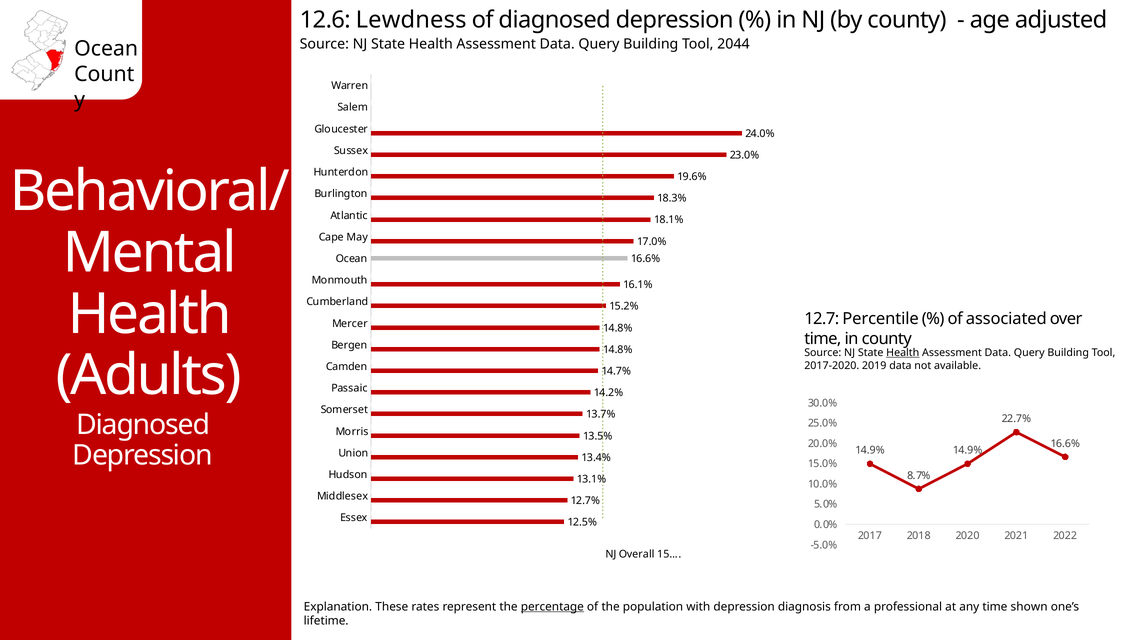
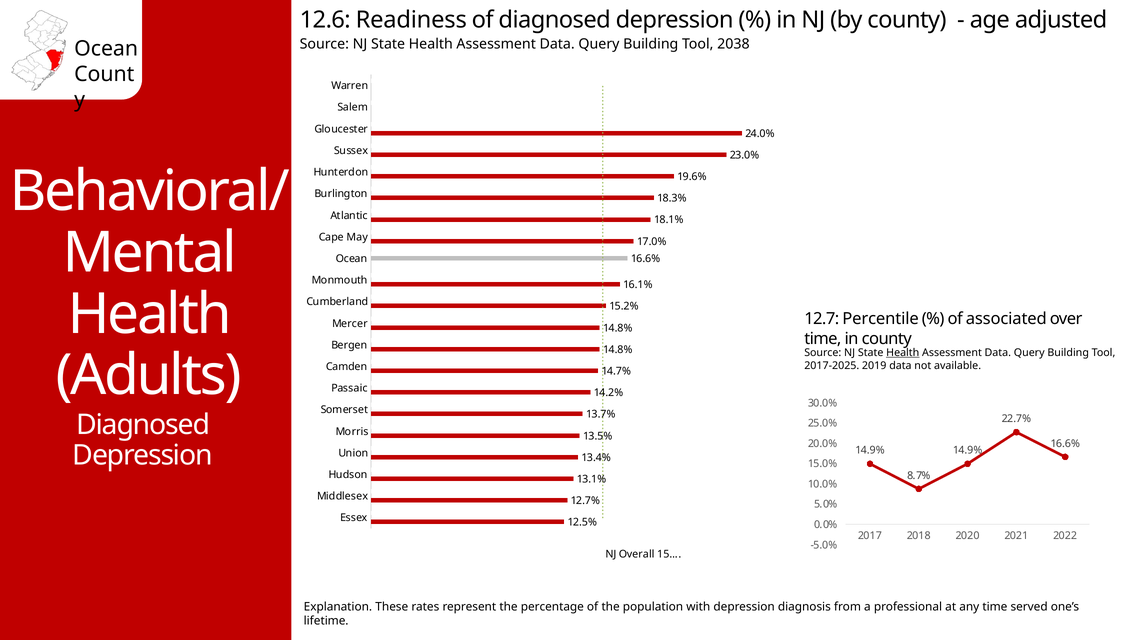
Lewdness: Lewdness -> Readiness
2044: 2044 -> 2038
2017-2020: 2017-2020 -> 2017-2025
percentage underline: present -> none
shown: shown -> served
